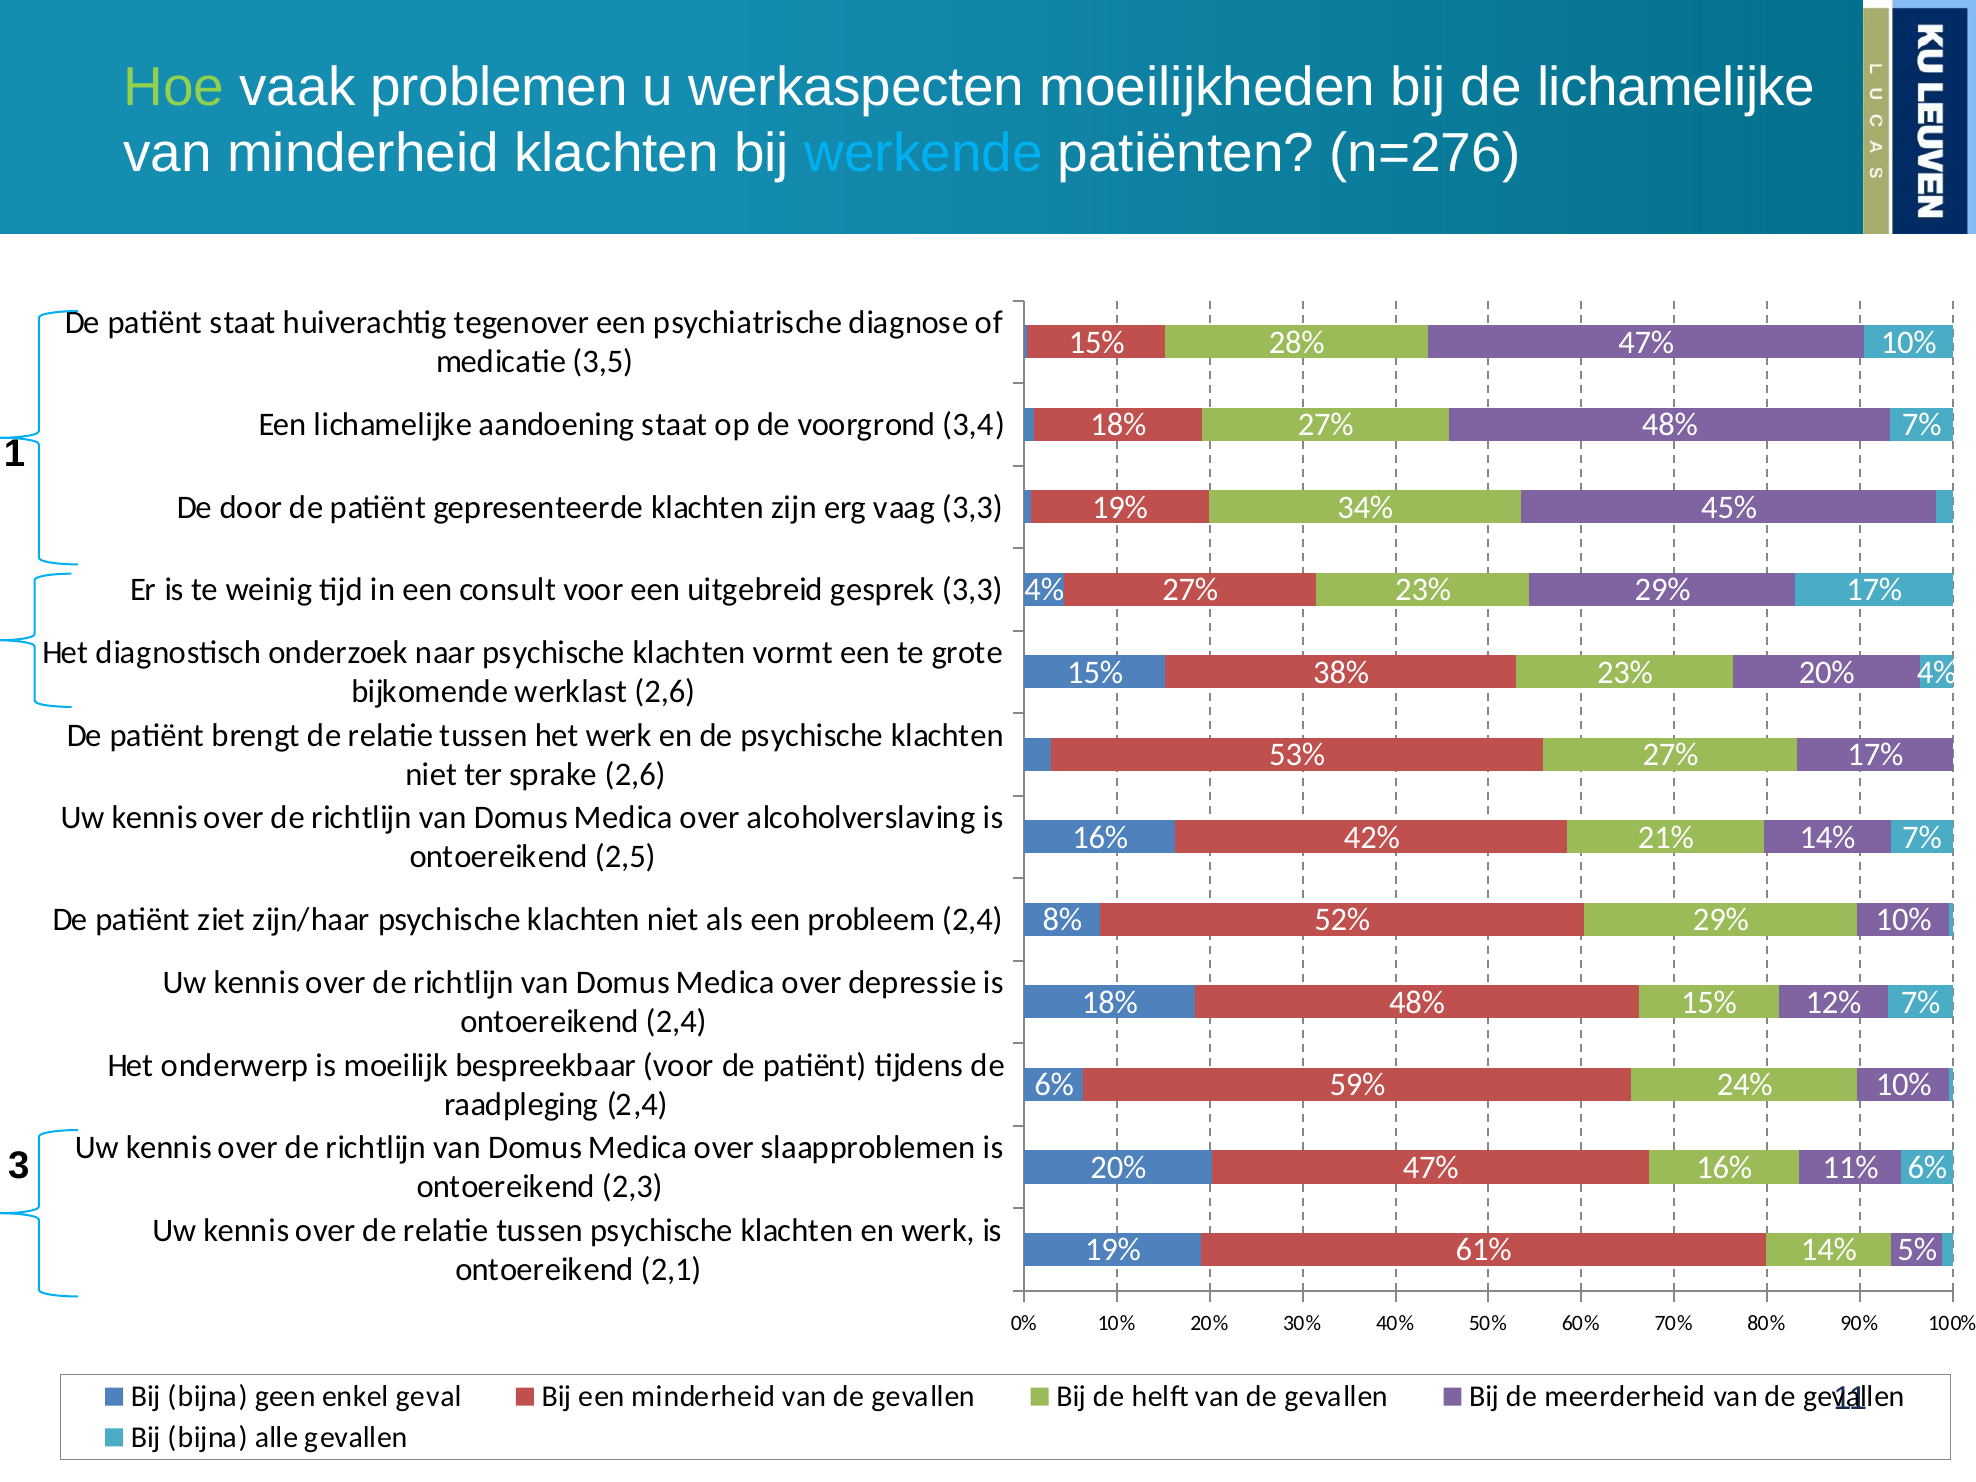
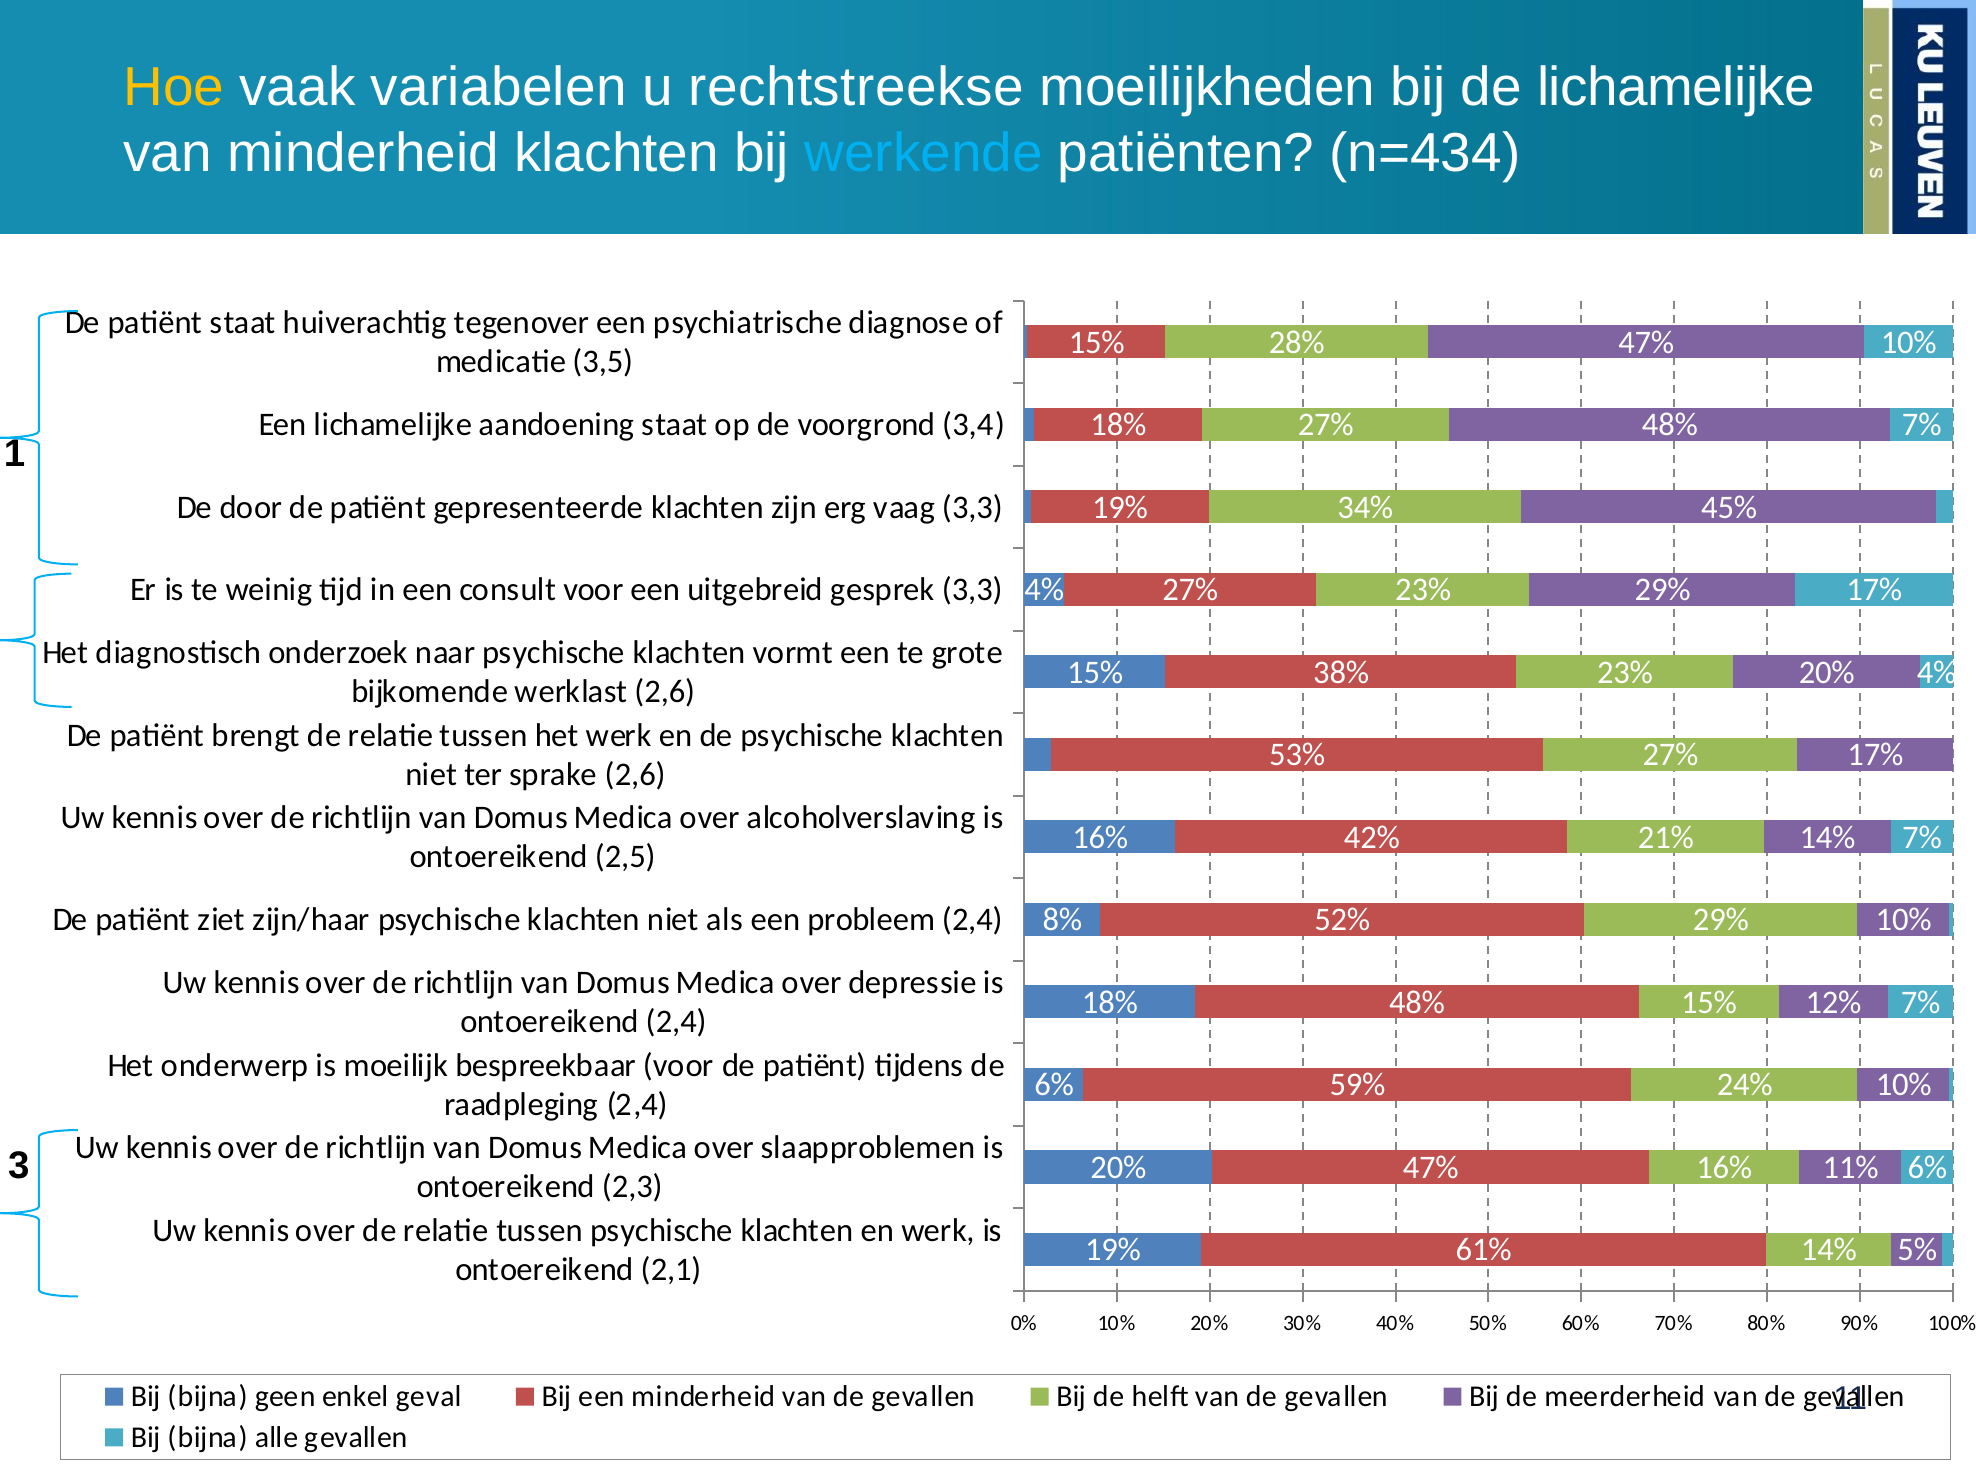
Hoe colour: light green -> yellow
problemen: problemen -> variabelen
werkaspecten: werkaspecten -> rechtstreekse
n=276: n=276 -> n=434
